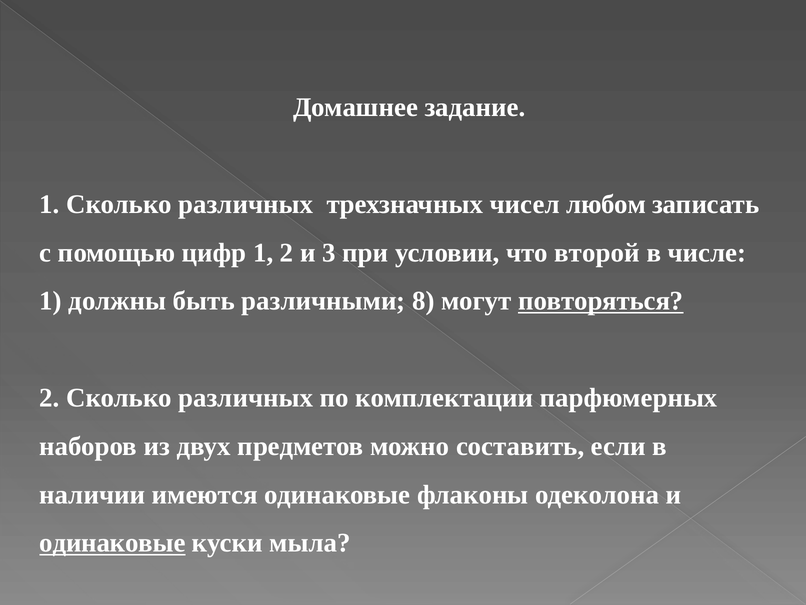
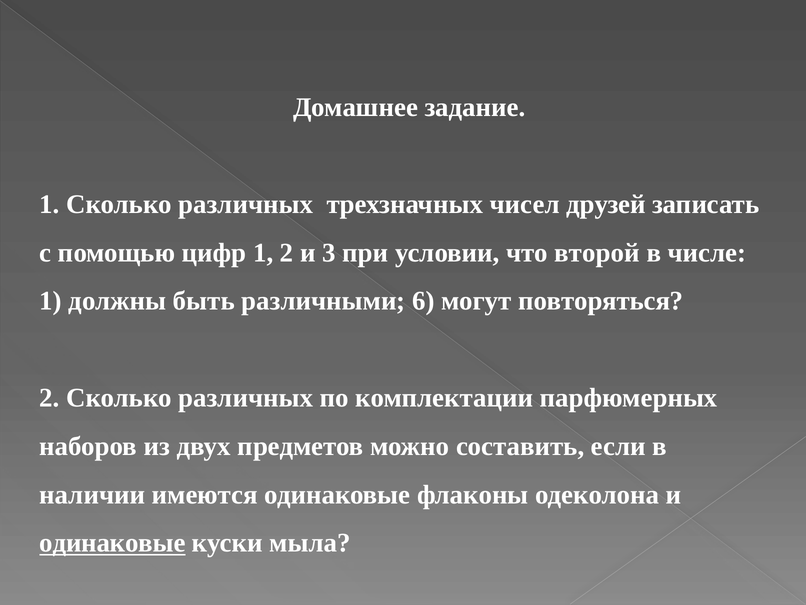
любом: любом -> друзей
8: 8 -> 6
повторяться underline: present -> none
